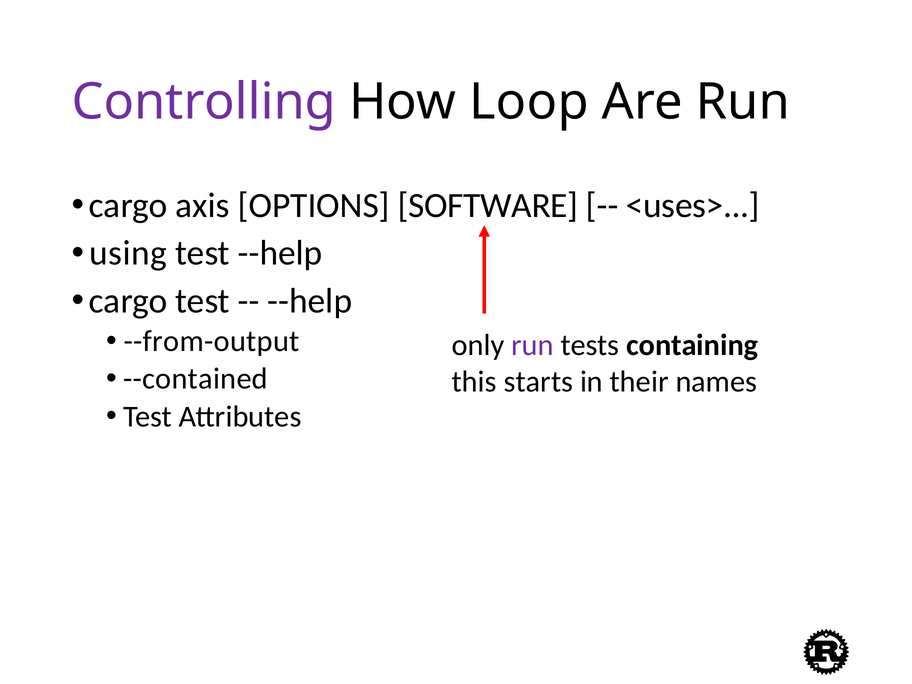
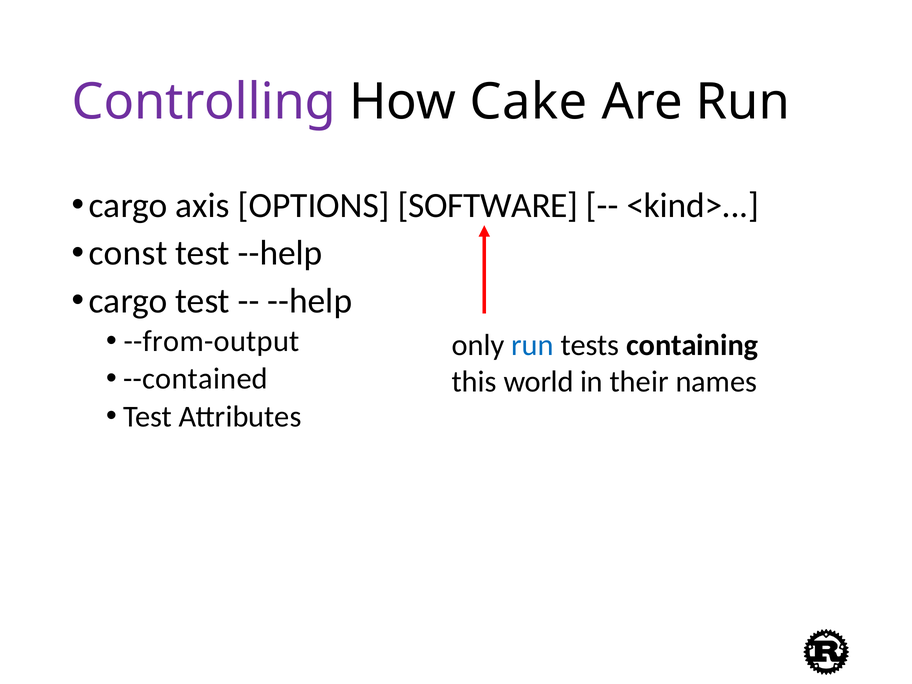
Loop: Loop -> Cake
<uses>: <uses> -> <kind>
using: using -> const
run at (533, 345) colour: purple -> blue
starts: starts -> world
